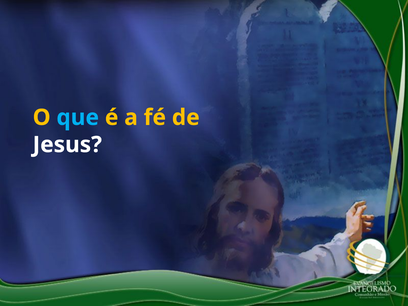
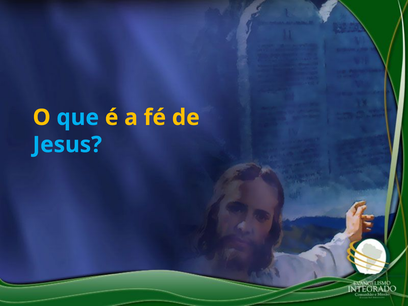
Jesus colour: white -> light blue
